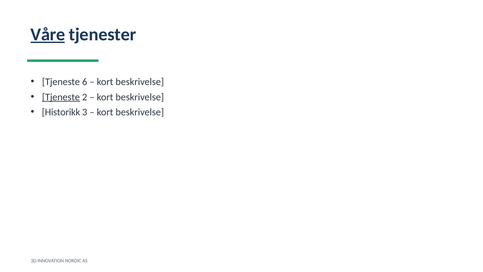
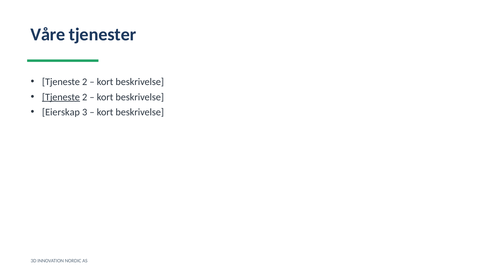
Våre underline: present -> none
6 at (85, 82): 6 -> 2
Historikk: Historikk -> Eierskap
